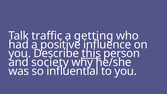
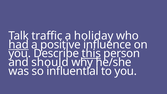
getting: getting -> holiday
had underline: none -> present
society: society -> should
